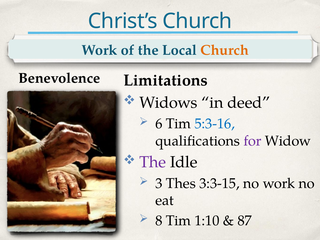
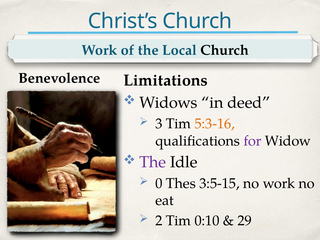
Church at (225, 50) colour: orange -> black
6: 6 -> 3
5:3-16 colour: blue -> orange
3: 3 -> 0
3:3-15: 3:3-15 -> 3:5-15
8: 8 -> 2
1:10: 1:10 -> 0:10
87: 87 -> 29
